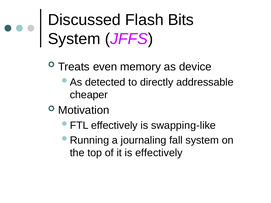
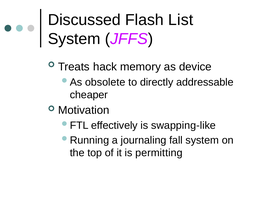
Bits: Bits -> List
even: even -> hack
detected: detected -> obsolete
is effectively: effectively -> permitting
